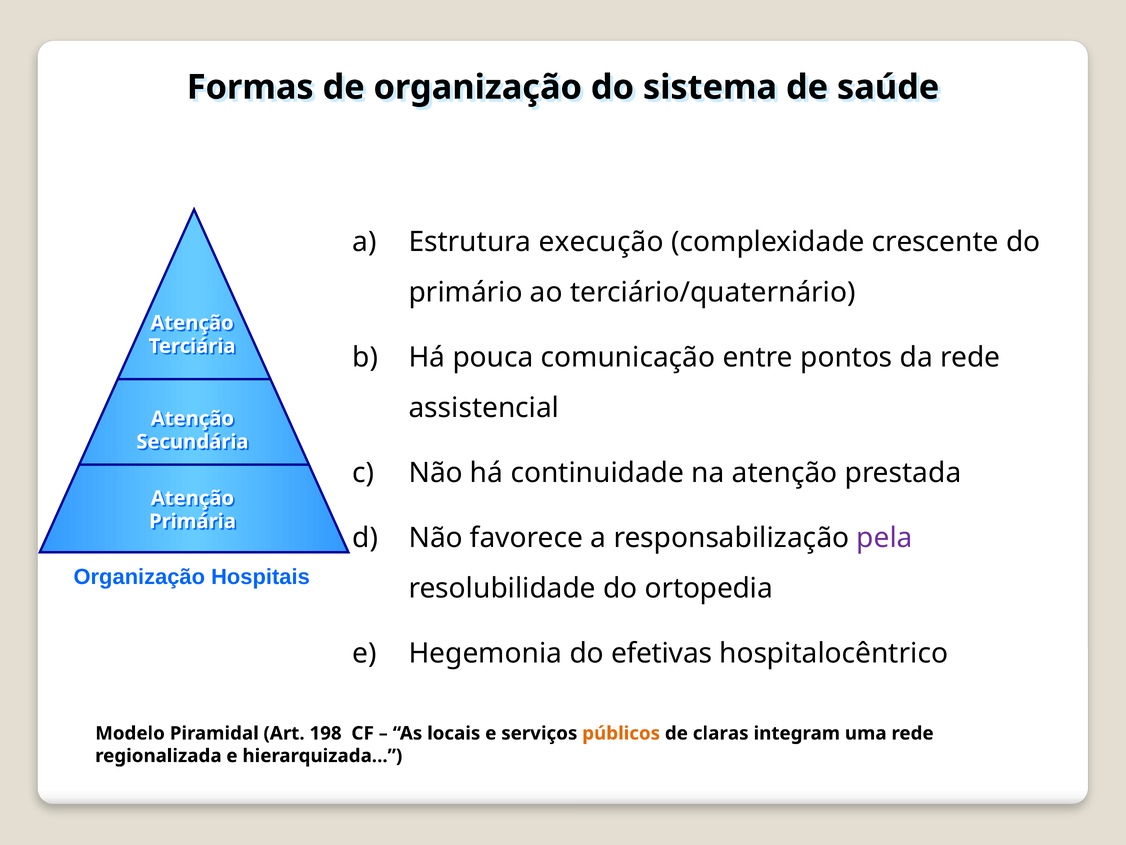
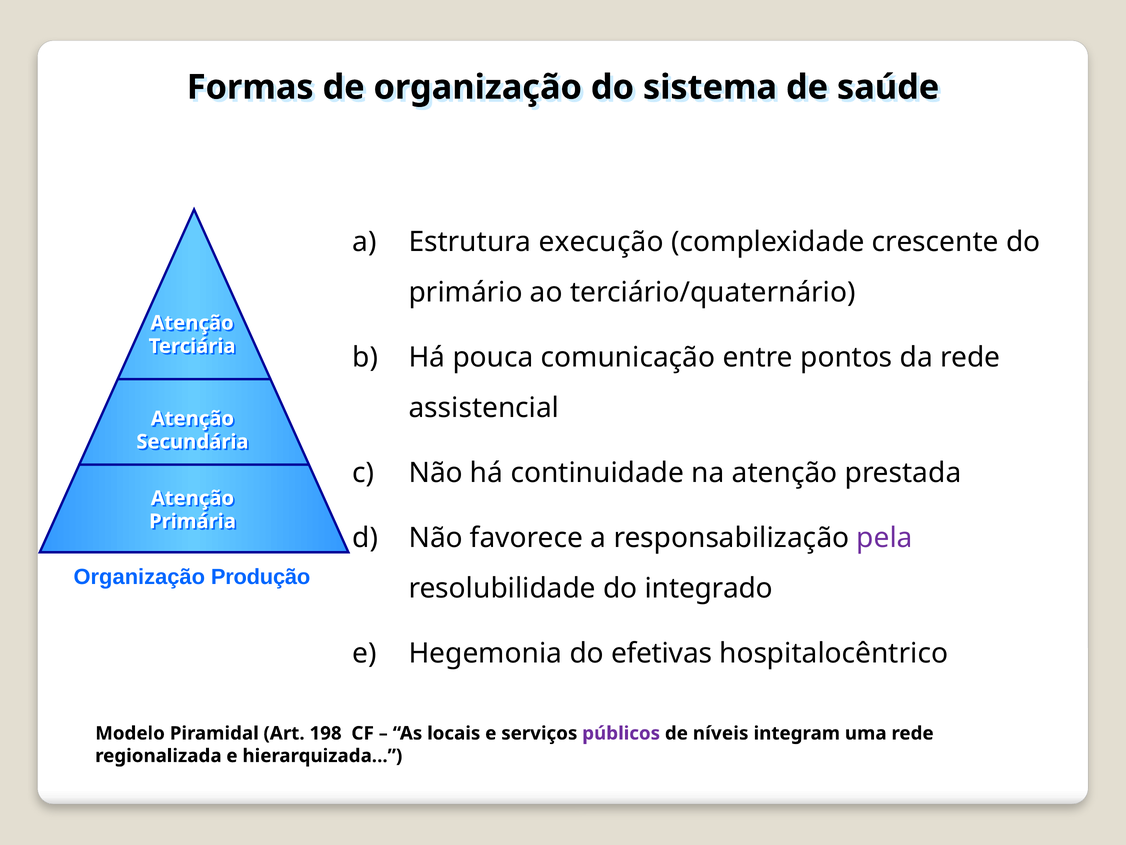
Hospitais: Hospitais -> Produção
ortopedia: ortopedia -> integrado
públicos colour: orange -> purple
claras: claras -> níveis
